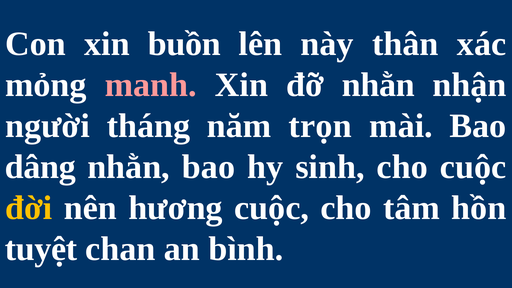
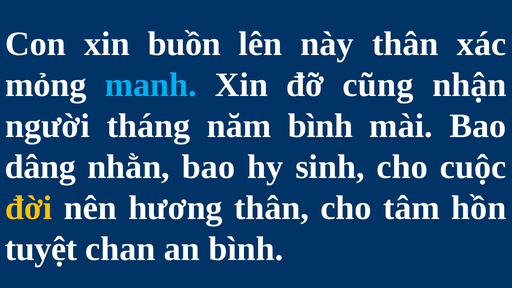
manh colour: pink -> light blue
đỡ nhằn: nhằn -> cũng
năm trọn: trọn -> bình
hương cuộc: cuộc -> thân
